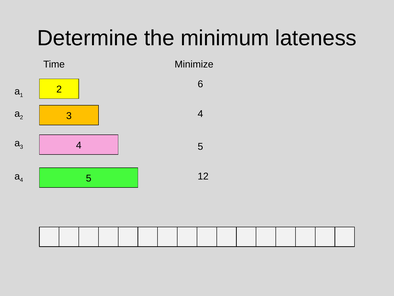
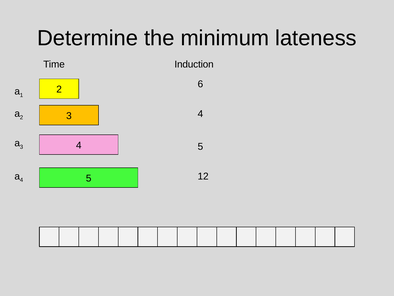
Minimize: Minimize -> Induction
